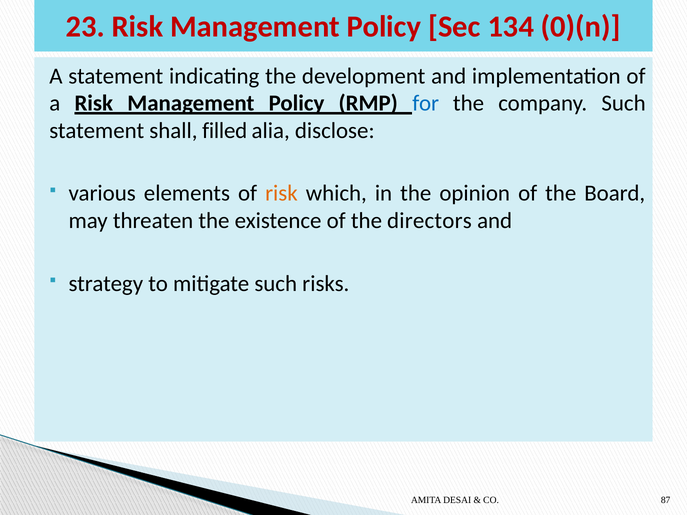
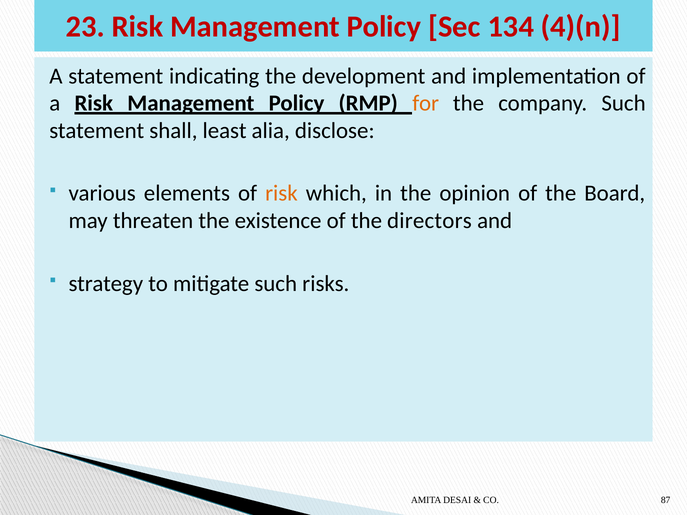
0)(n: 0)(n -> 4)(n
for colour: blue -> orange
filled: filled -> least
